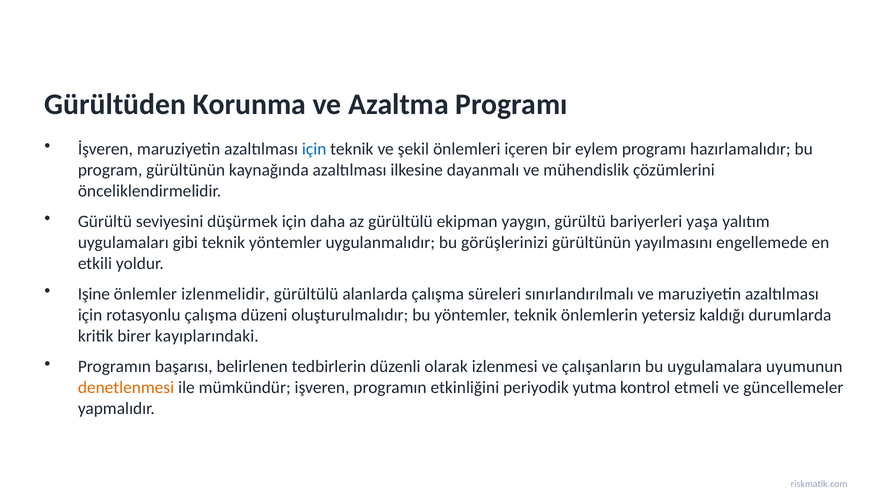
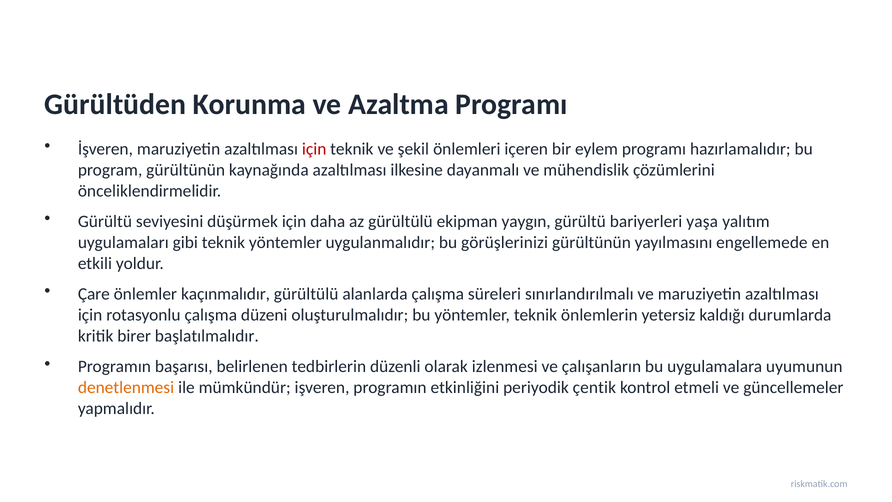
için at (314, 149) colour: blue -> red
Işine: Işine -> Çare
izlenmelidir: izlenmelidir -> kaçınmalıdır
kayıplarındaki: kayıplarındaki -> başlatılmalıdır
yutma: yutma -> çentik
